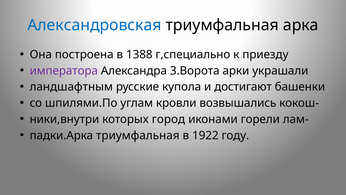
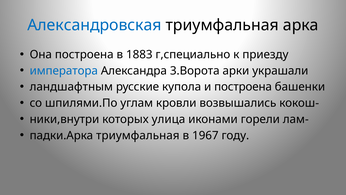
1388: 1388 -> 1883
императора colour: purple -> blue
и достигают: достигают -> построена
город: город -> улица
1922: 1922 -> 1967
